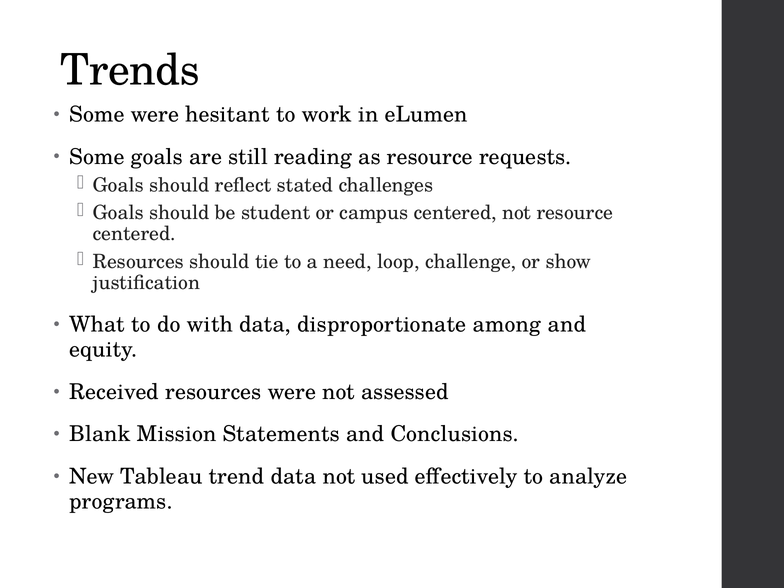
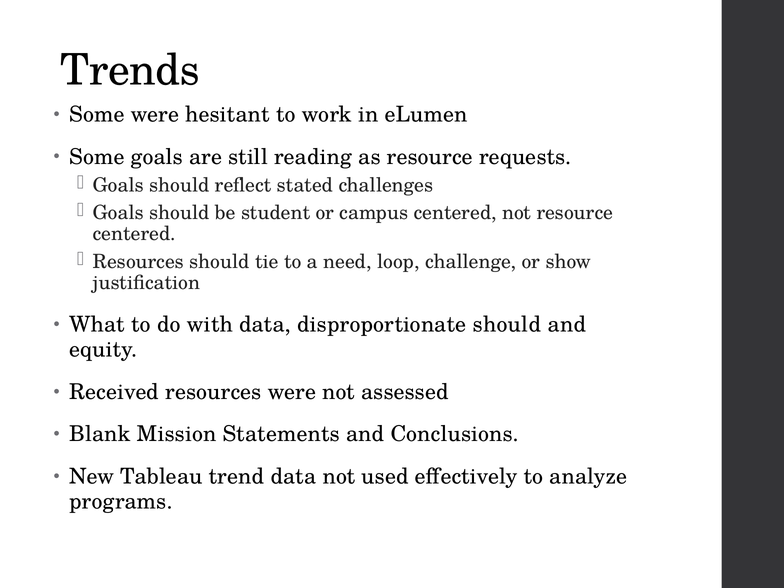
disproportionate among: among -> should
